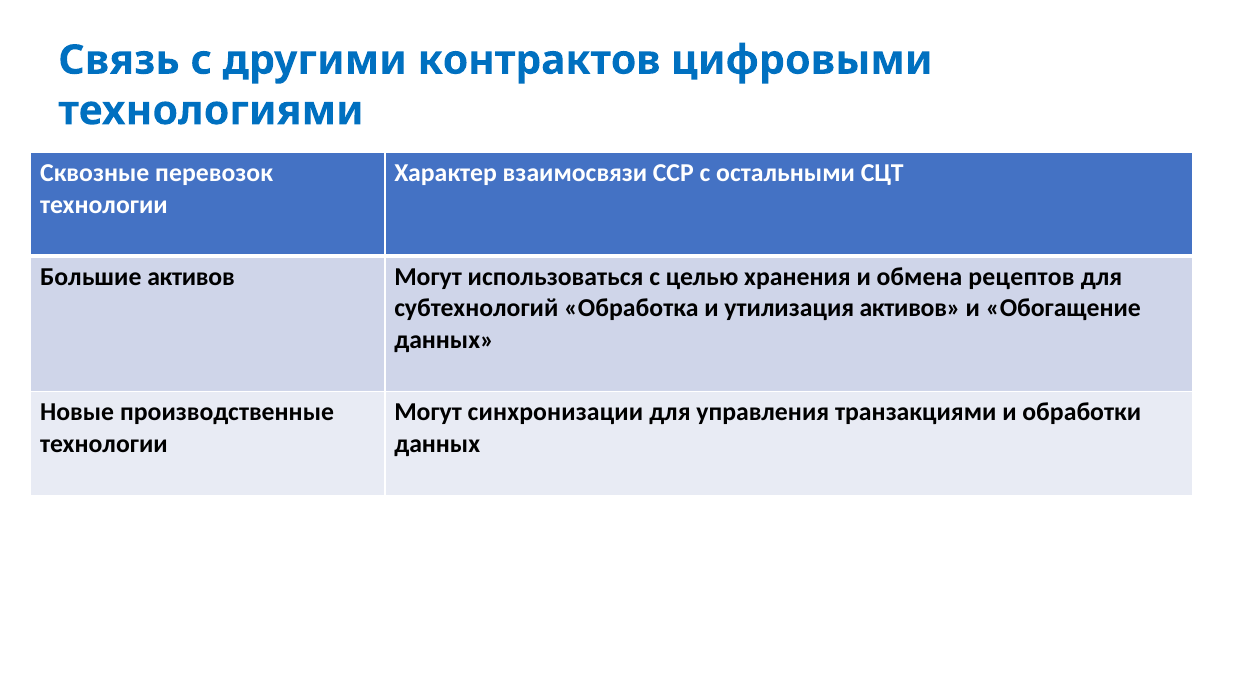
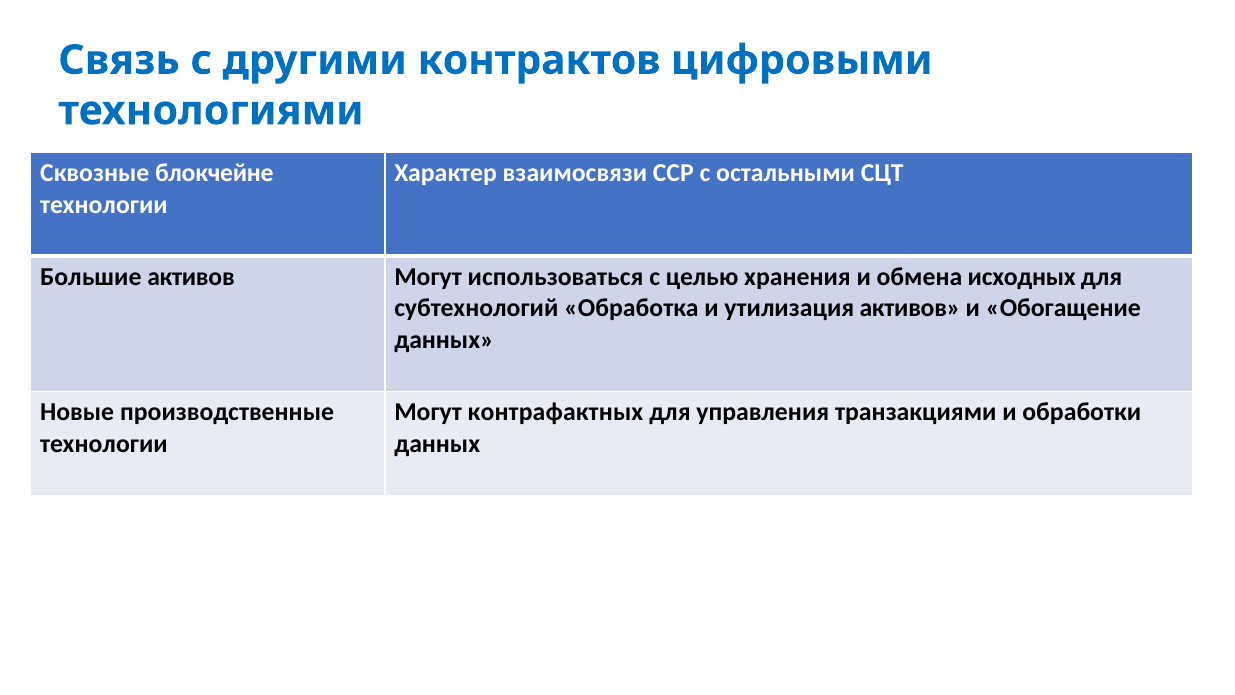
перевозок: перевозок -> блокчейне
рецептов: рецептов -> исходных
синхронизации: синхронизации -> контрафактных
